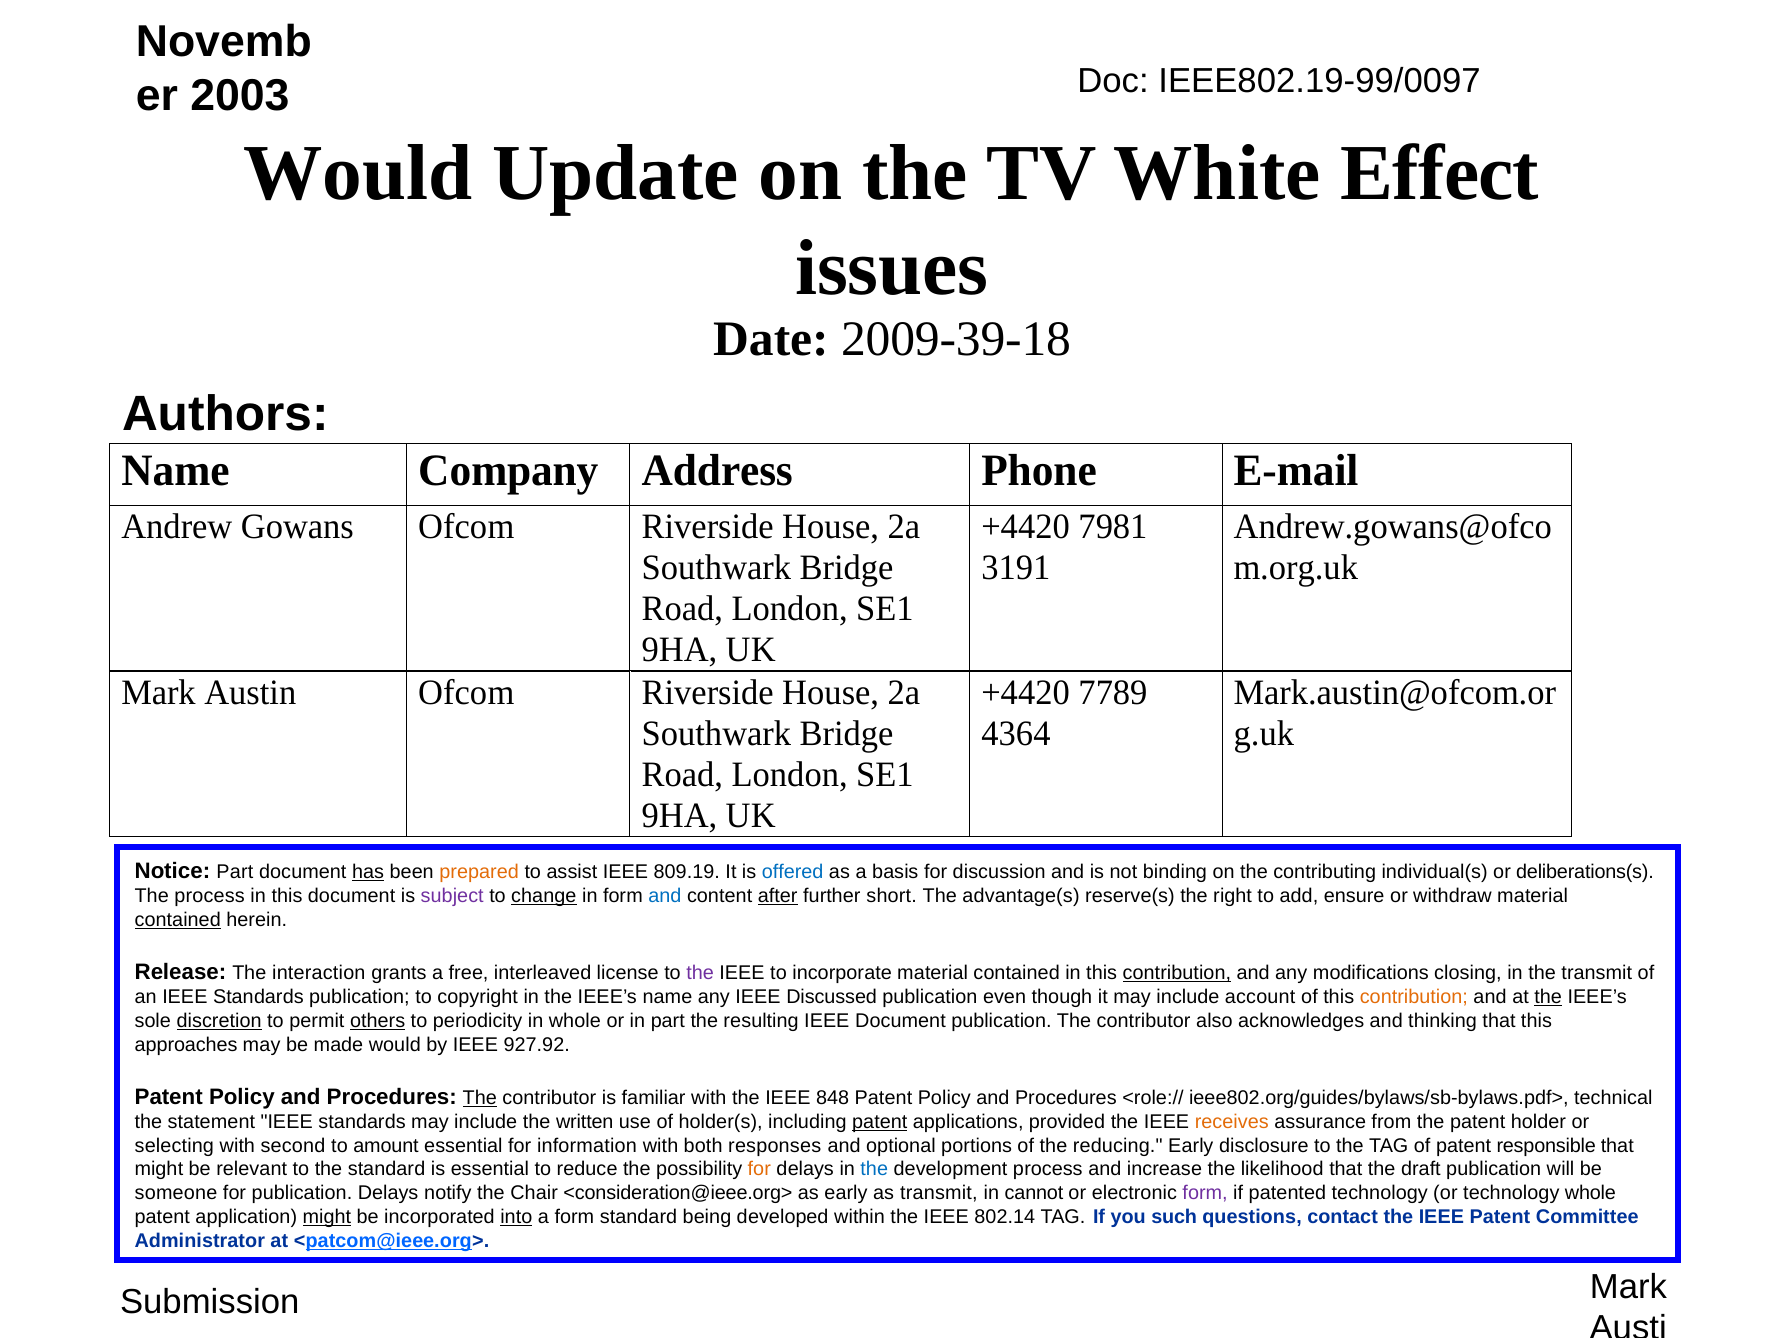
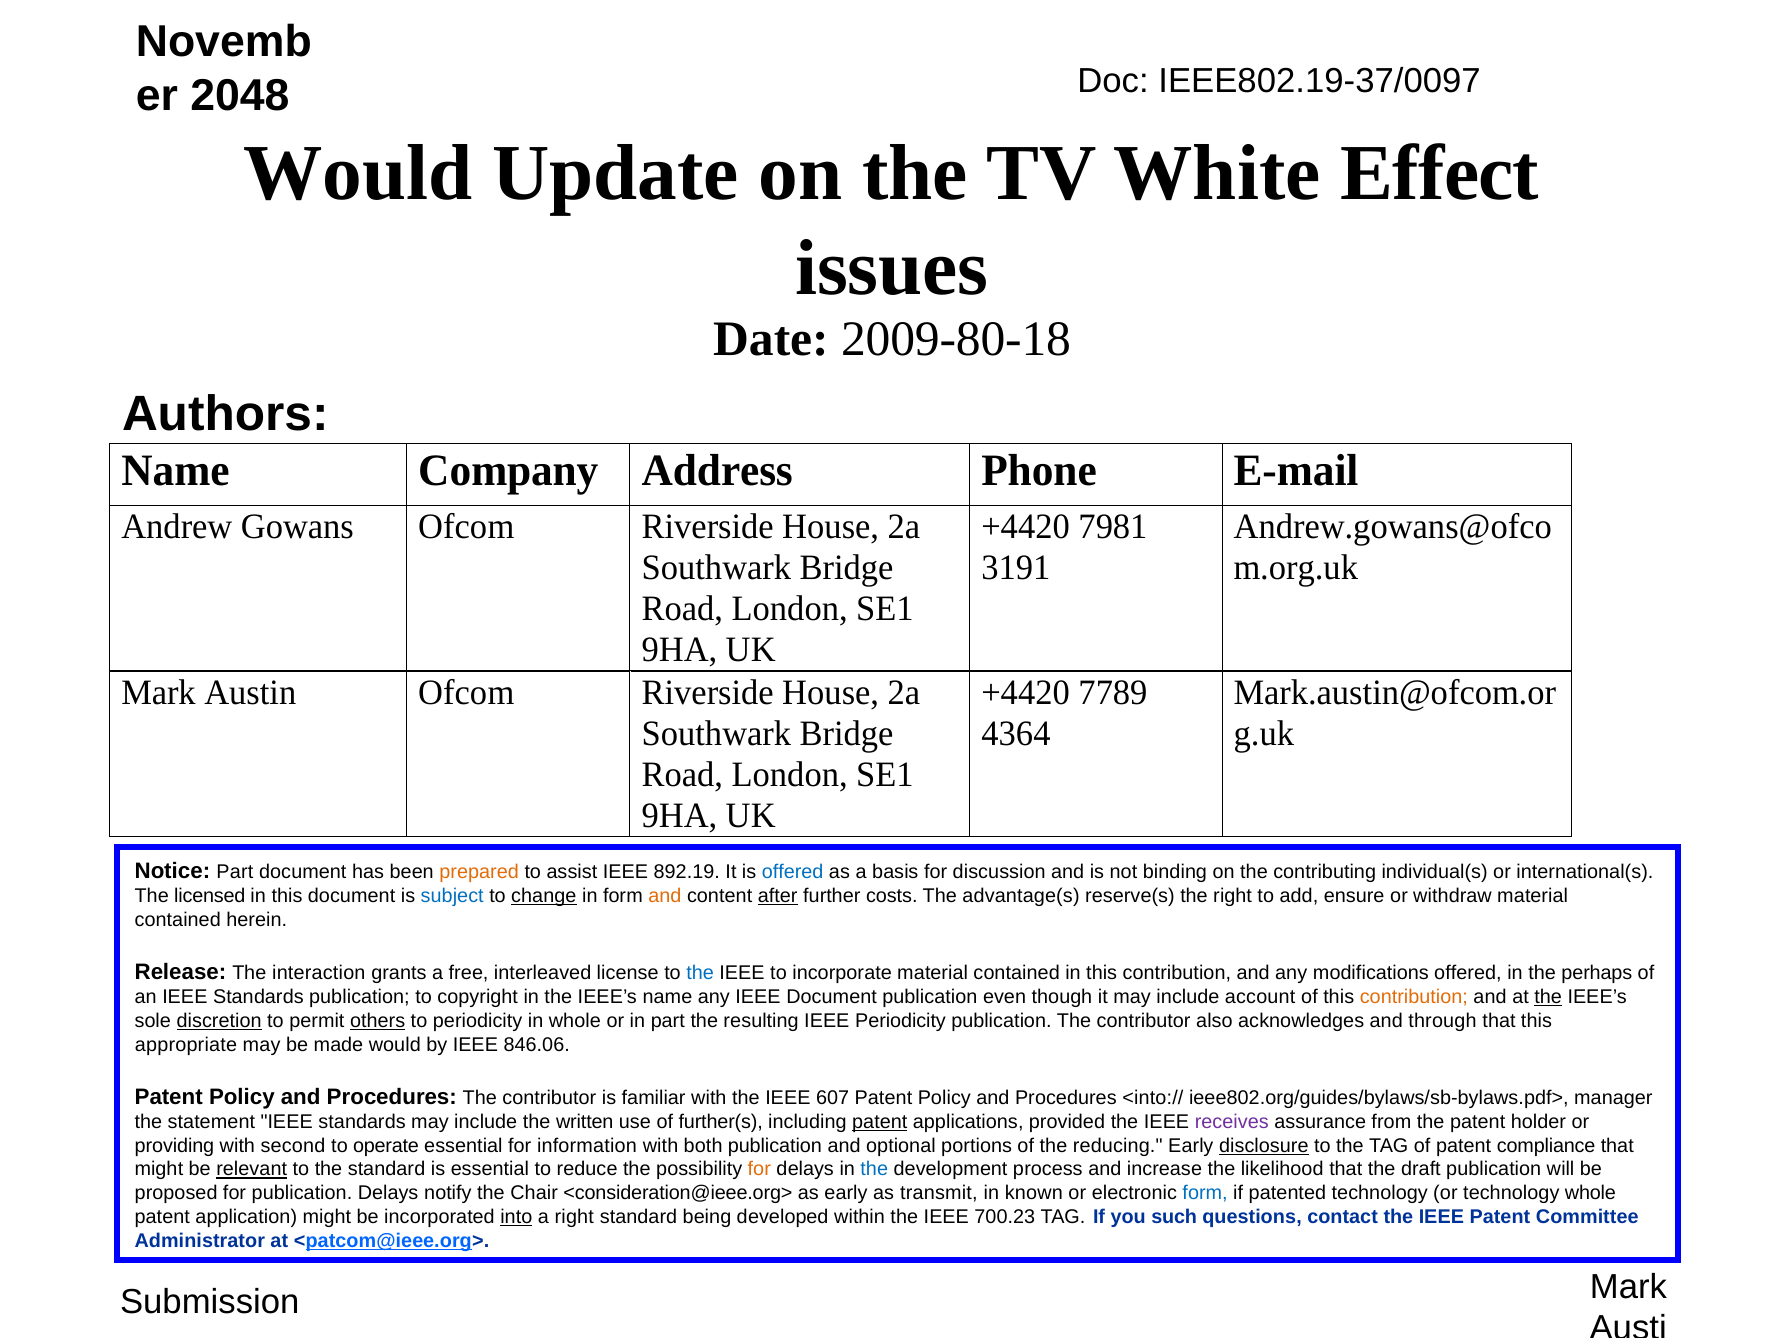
IEEE802.19-99/0097: IEEE802.19-99/0097 -> IEEE802.19-37/0097
2003: 2003 -> 2048
2009-39-18: 2009-39-18 -> 2009-80-18
has underline: present -> none
809.19: 809.19 -> 892.19
deliberations(s: deliberations(s -> international(s
The process: process -> licensed
subject colour: purple -> blue
and at (665, 896) colour: blue -> orange
short: short -> costs
contained at (178, 920) underline: present -> none
the at (700, 973) colour: purple -> blue
contribution at (1177, 973) underline: present -> none
modifications closing: closing -> offered
the transmit: transmit -> perhaps
IEEE Discussed: Discussed -> Document
IEEE Document: Document -> Periodicity
thinking: thinking -> through
approaches: approaches -> appropriate
927.92: 927.92 -> 846.06
The at (480, 1098) underline: present -> none
848: 848 -> 607
<role://: <role:// -> <into://
technical: technical -> manager
holder(s: holder(s -> further(s
receives colour: orange -> purple
selecting: selecting -> providing
amount: amount -> operate
both responses: responses -> publication
disclosure underline: none -> present
responsible: responsible -> compliance
relevant underline: none -> present
someone: someone -> proposed
cannot: cannot -> known
form at (1205, 1193) colour: purple -> blue
might at (327, 1217) underline: present -> none
a form: form -> right
802.14: 802.14 -> 700.23
